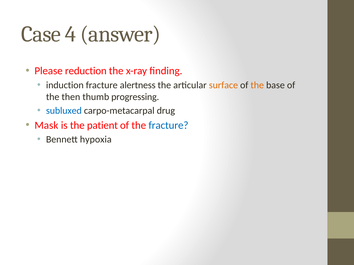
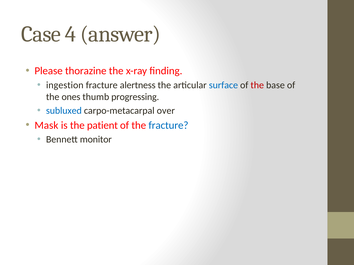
reduction: reduction -> thorazine
induction: induction -> ingestion
surface colour: orange -> blue
the at (257, 85) colour: orange -> red
then: then -> ones
drug: drug -> over
hypoxia: hypoxia -> monitor
